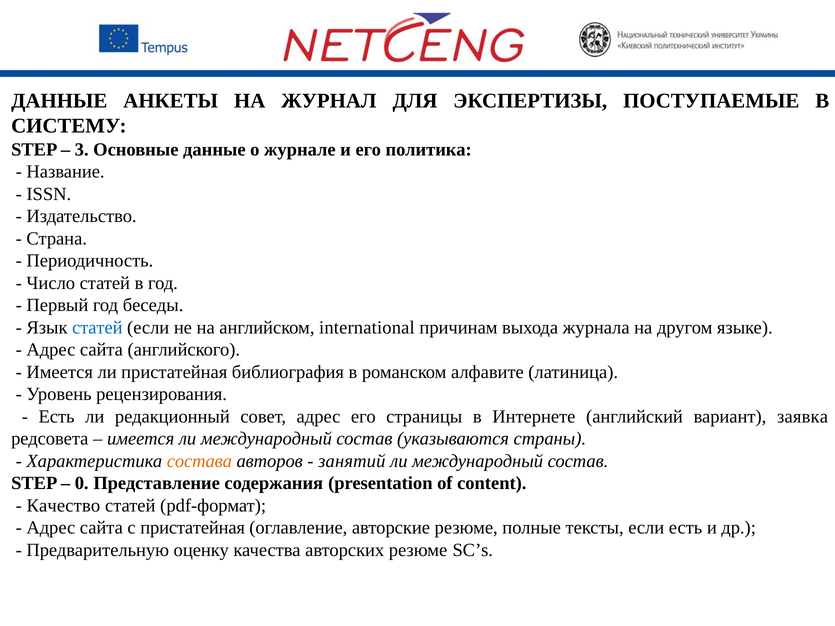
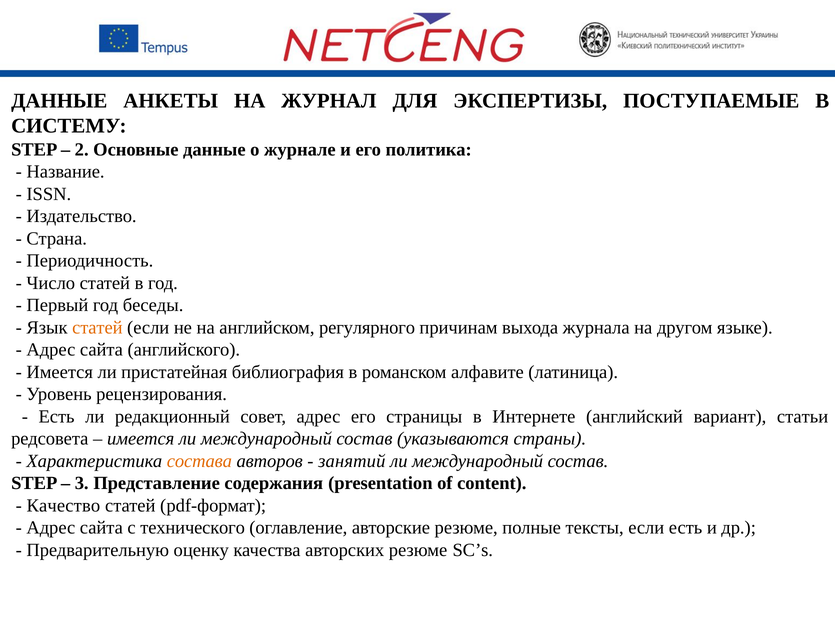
3: 3 -> 2
статей at (97, 328) colour: blue -> orange
international: international -> регулярного
заявка: заявка -> статьи
0: 0 -> 3
с пристатейная: пристатейная -> технического
